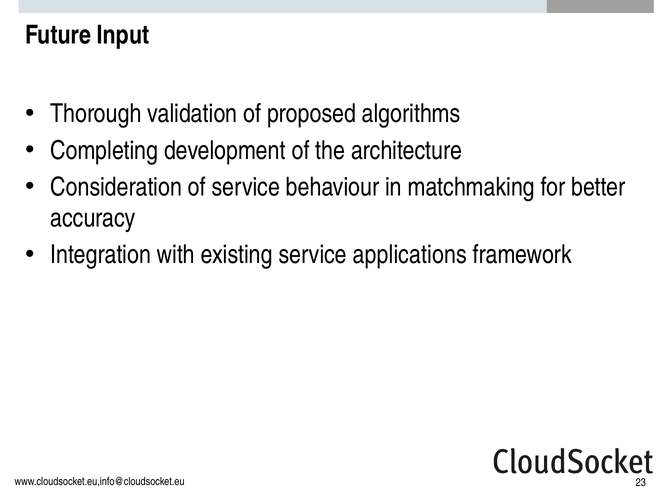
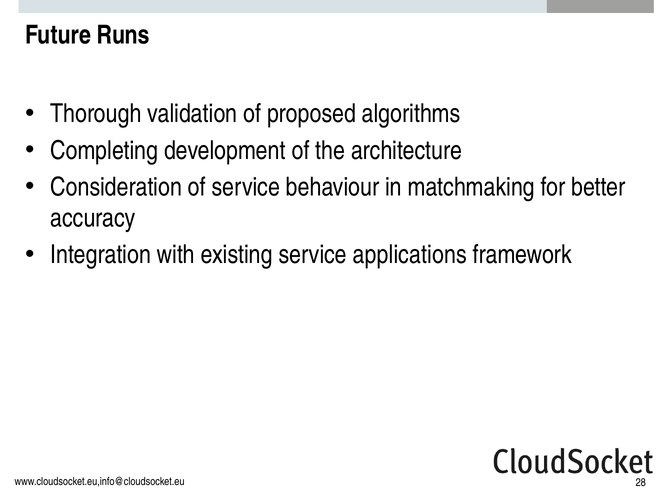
Input: Input -> Runs
23: 23 -> 28
